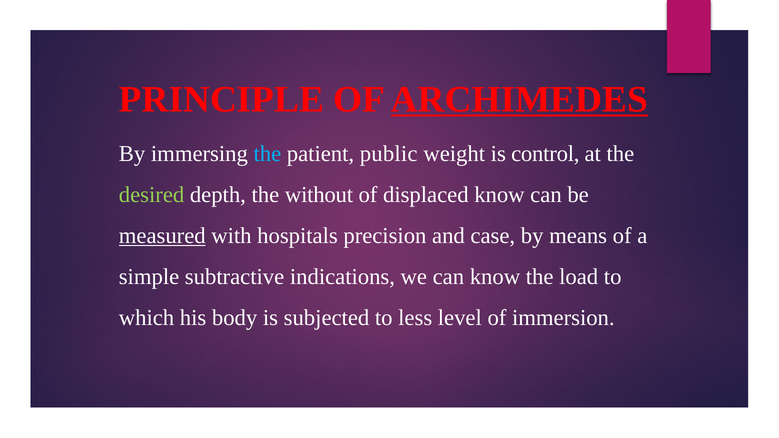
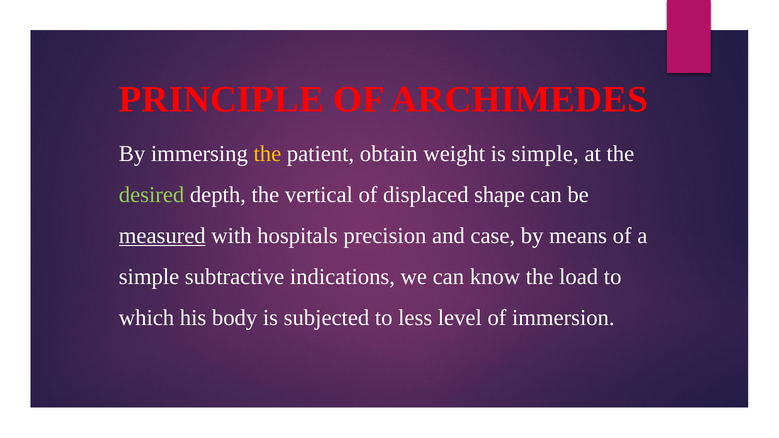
ARCHIMEDES underline: present -> none
the at (267, 154) colour: light blue -> yellow
public: public -> obtain
is control: control -> simple
without: without -> vertical
displaced know: know -> shape
